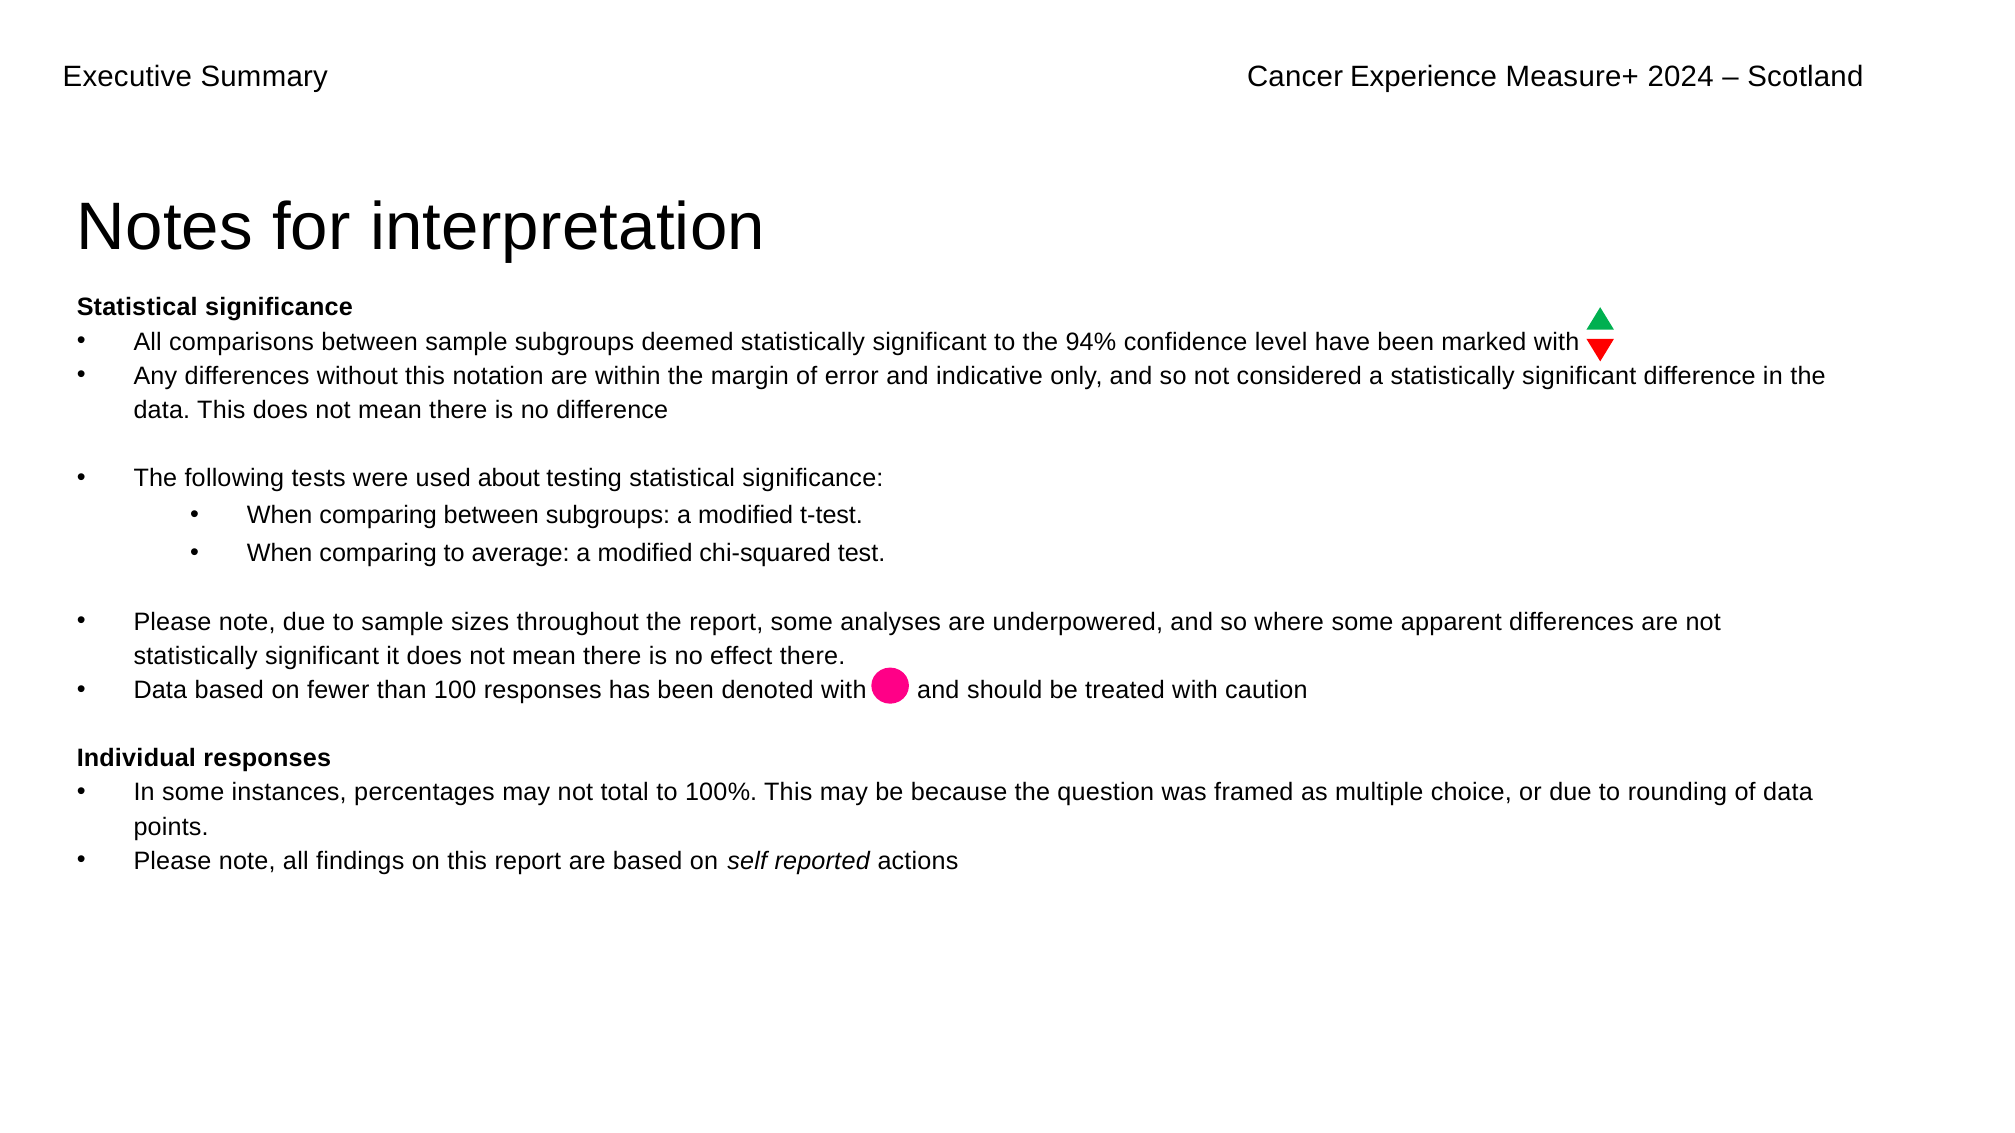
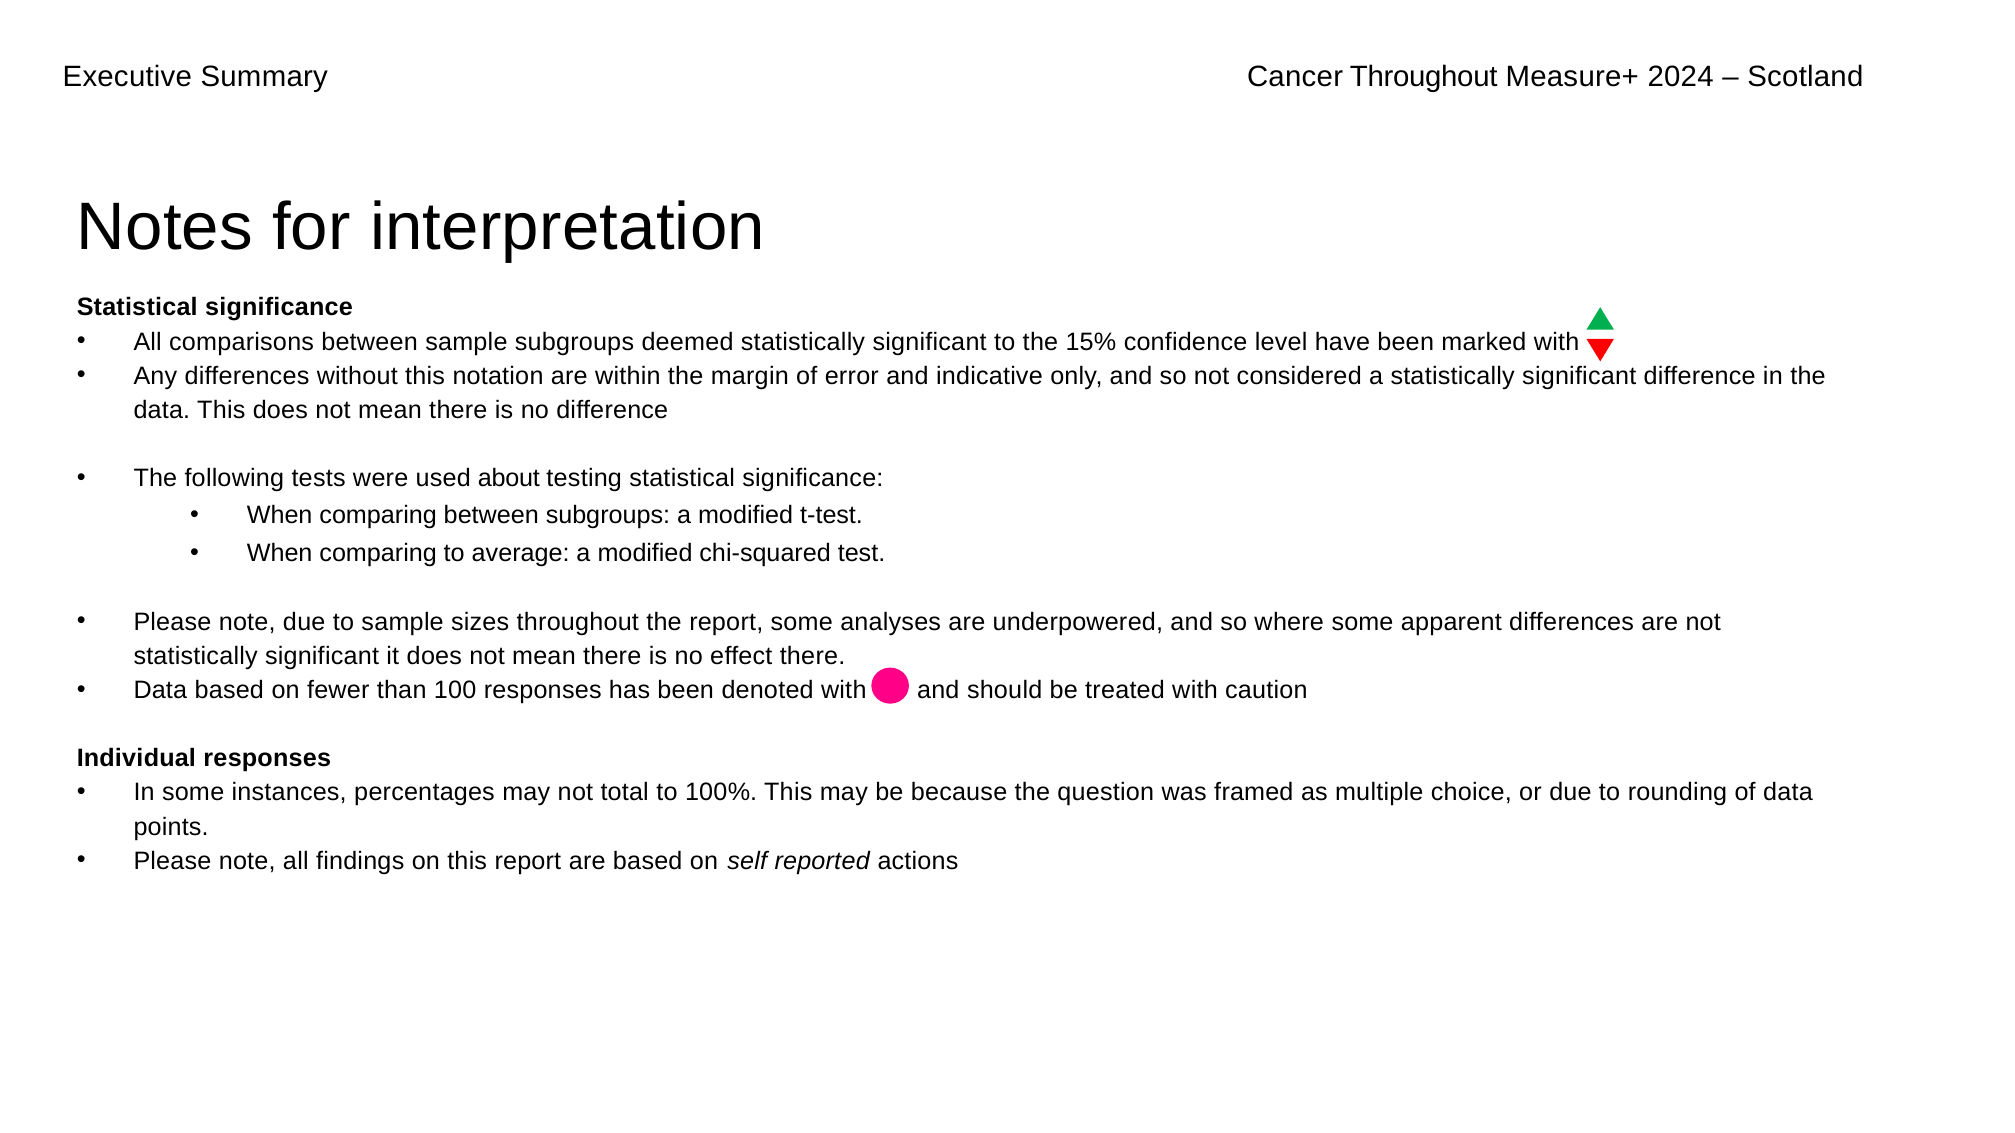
Cancer Experience: Experience -> Throughout
94%: 94% -> 15%
